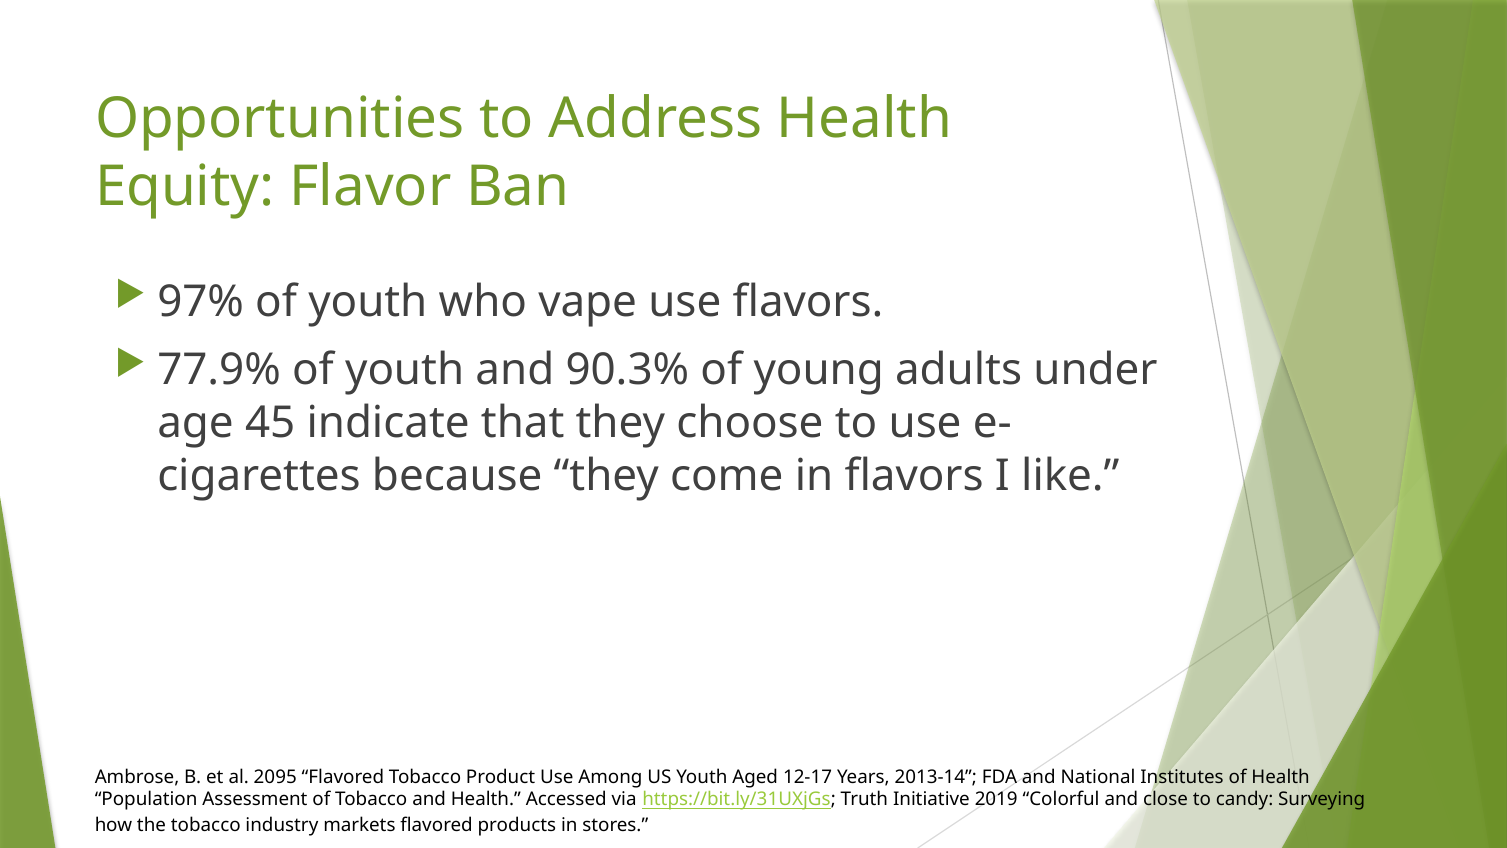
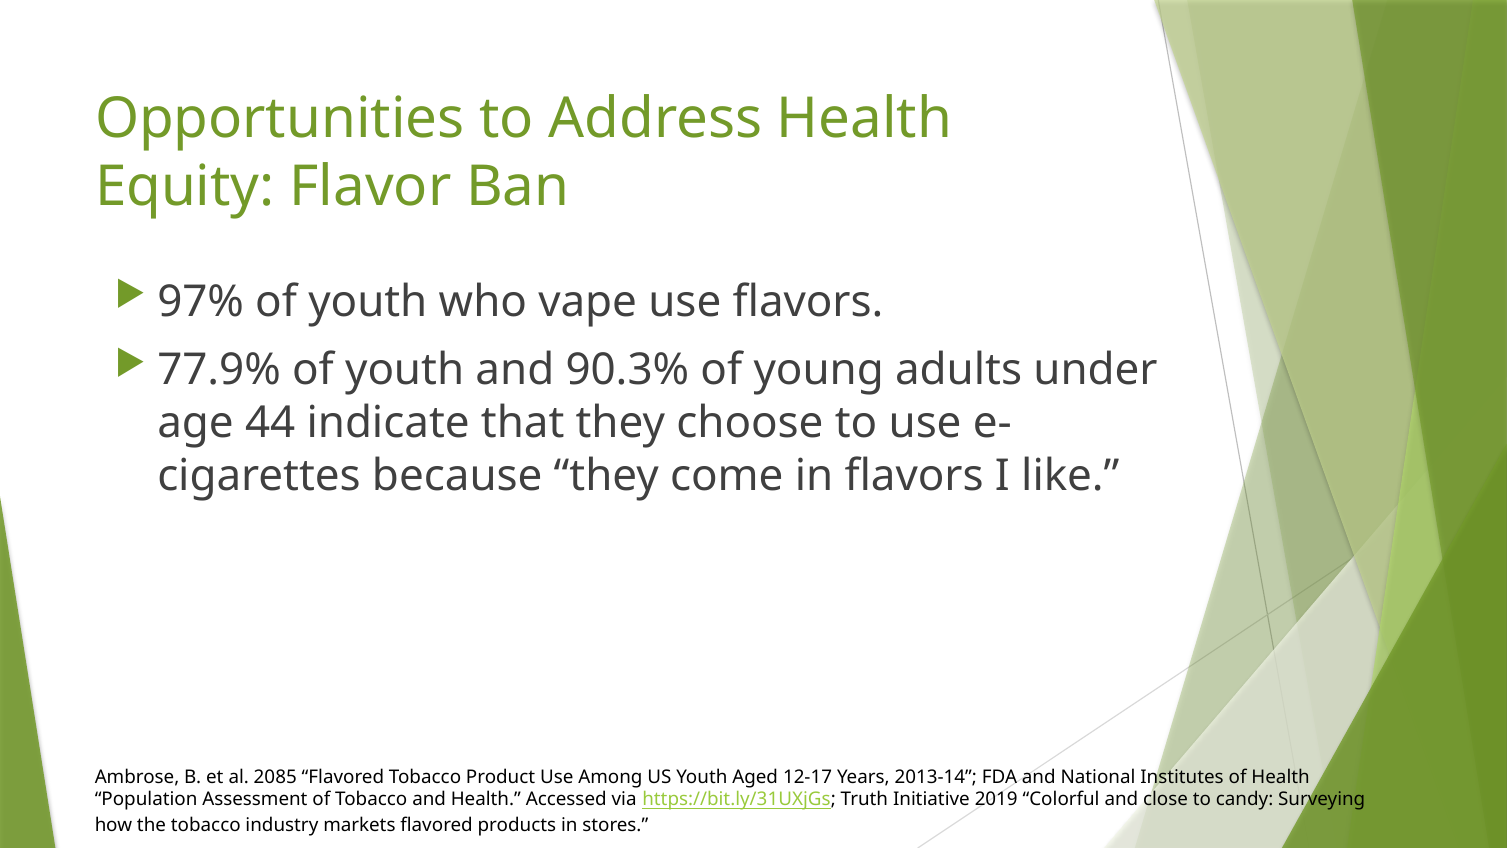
45: 45 -> 44
2095: 2095 -> 2085
